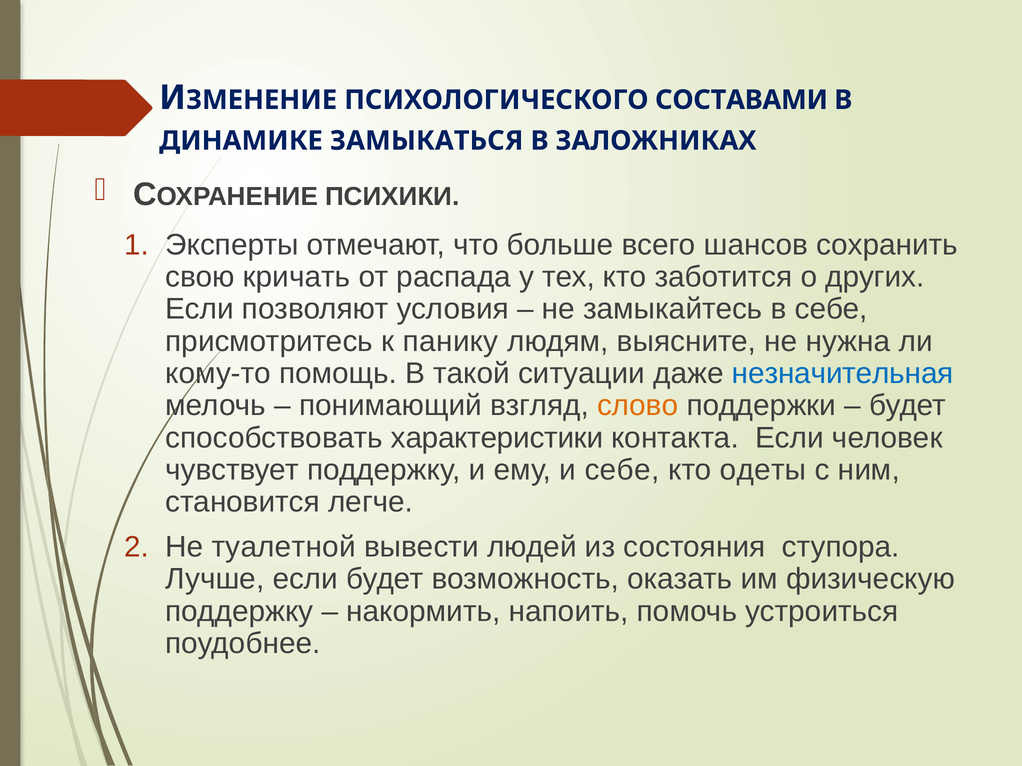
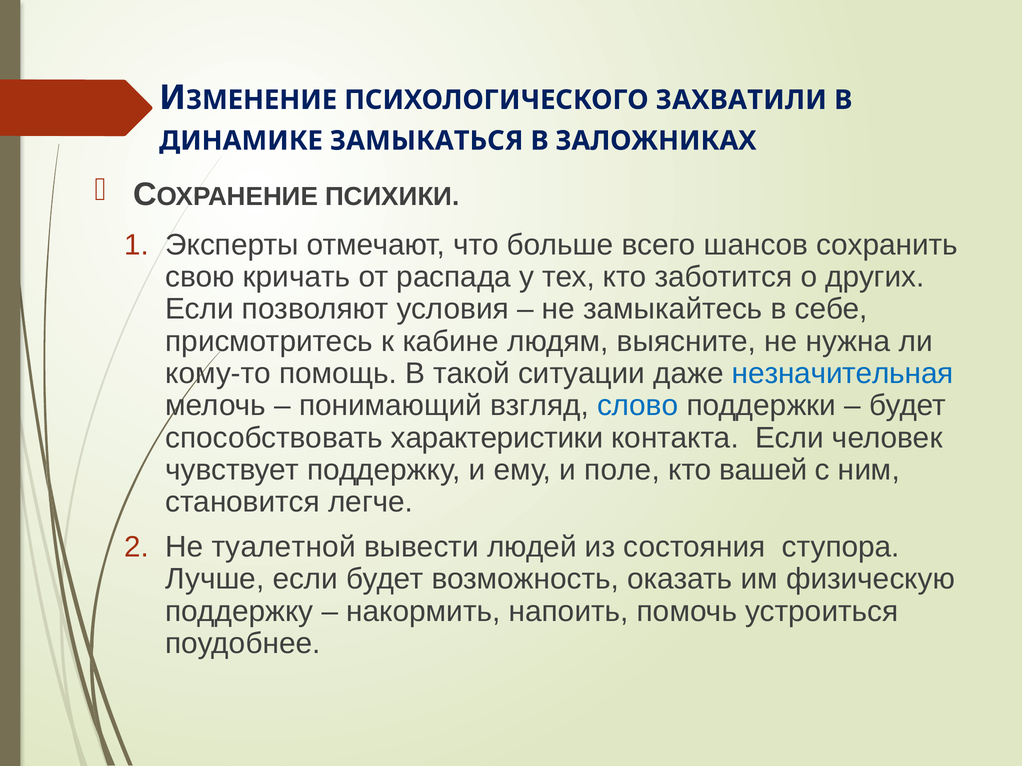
СОСТАВАМИ: СОСТАВАМИ -> ЗАХВАТИЛИ
панику: панику -> кабине
слово colour: orange -> blue
и себе: себе -> поле
одеты: одеты -> вашей
